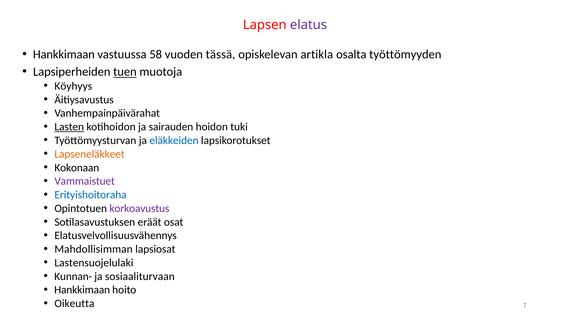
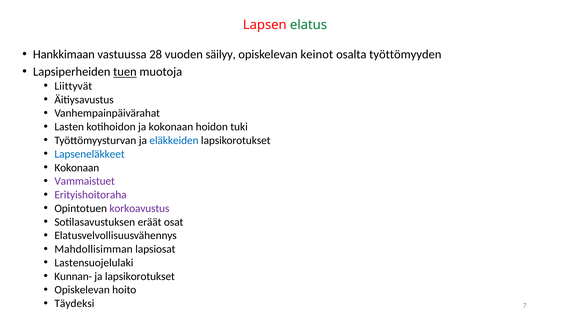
elatus colour: purple -> green
58: 58 -> 28
tässä: tässä -> säilyy
artikla: artikla -> keinot
Köyhyys: Köyhyys -> Liittyvät
Lasten underline: present -> none
ja sairauden: sairauden -> kokonaan
Lapseneläkkeet colour: orange -> blue
Erityishoitoraha colour: blue -> purple
ja sosiaaliturvaan: sosiaaliturvaan -> lapsikorotukset
Hankkimaan at (82, 291): Hankkimaan -> Opiskelevan
Oikeutta: Oikeutta -> Täydeksi
